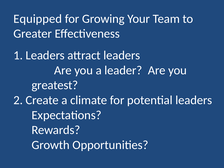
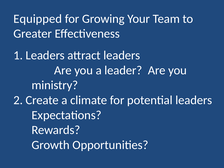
greatest: greatest -> ministry
